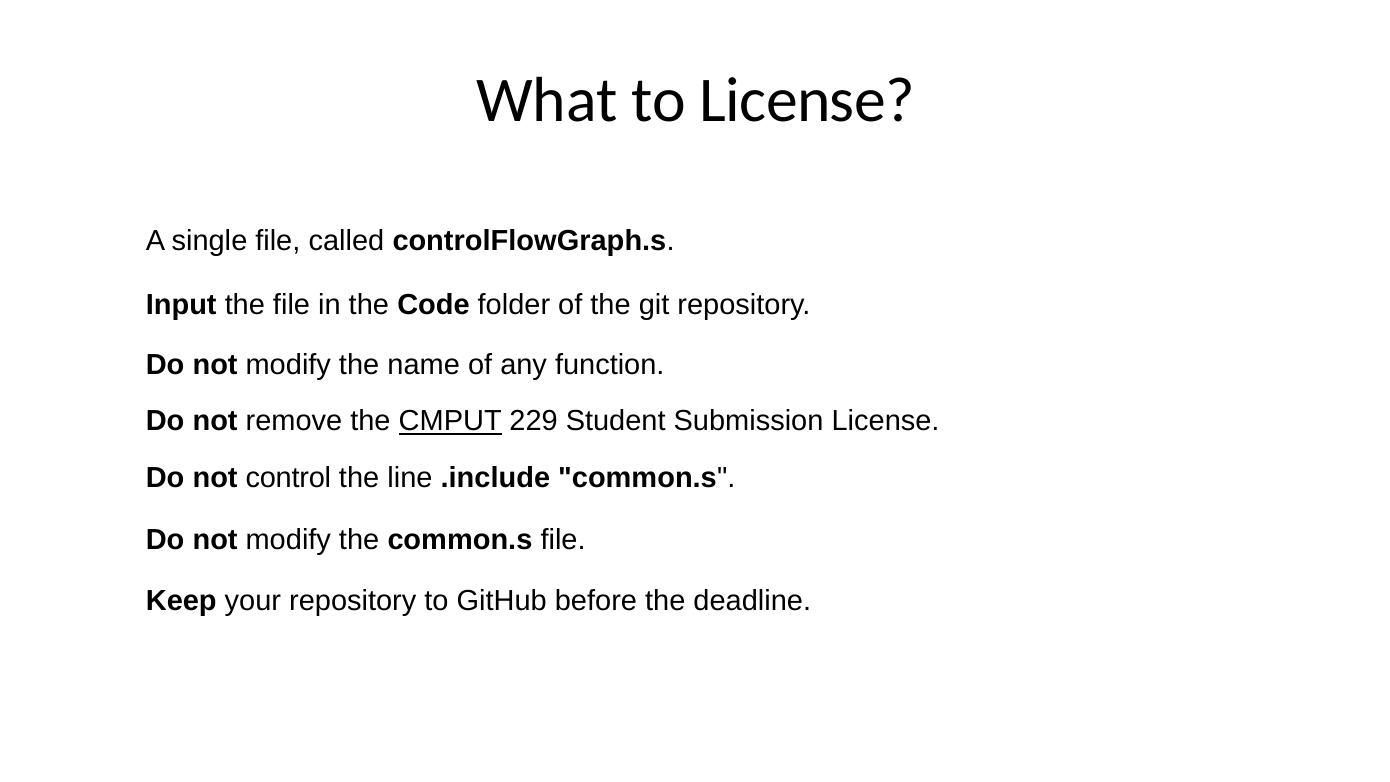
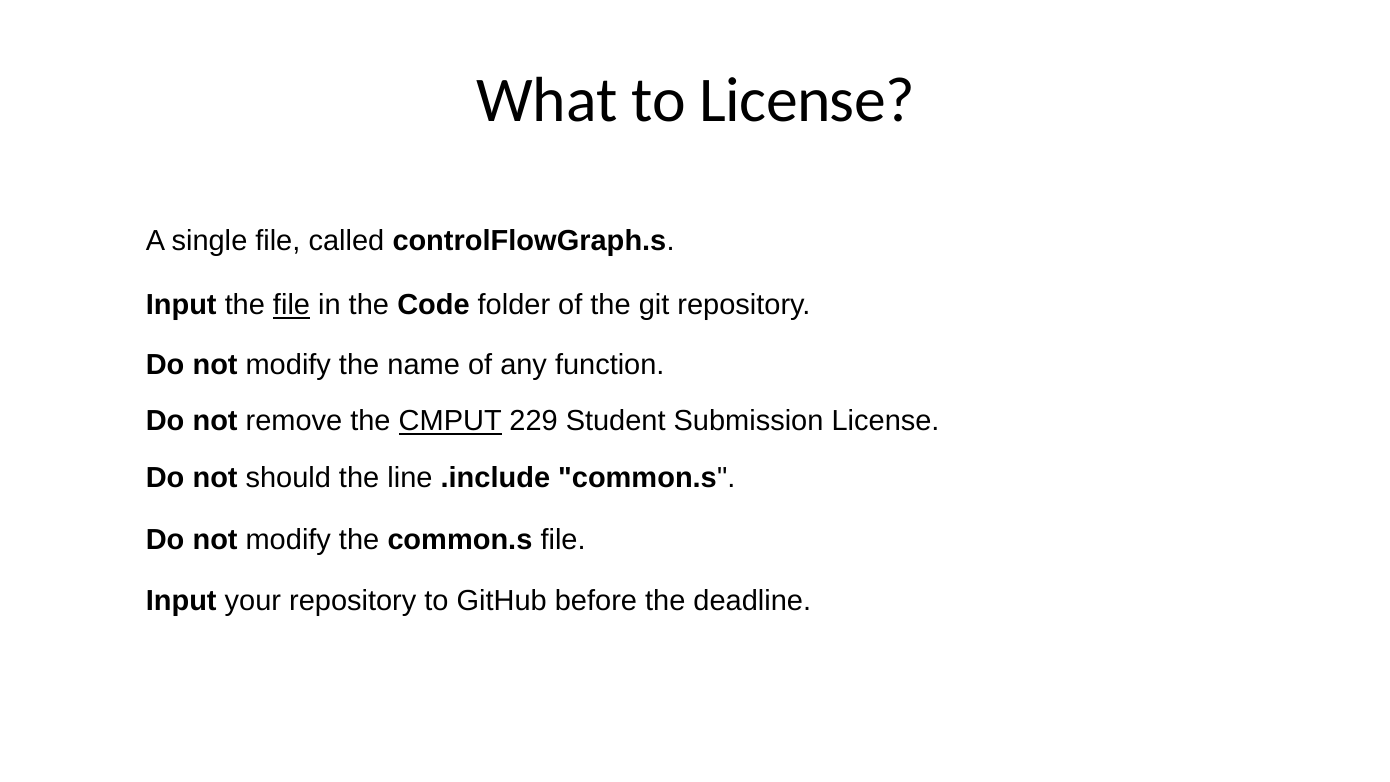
file at (292, 305) underline: none -> present
control: control -> should
Keep at (181, 601): Keep -> Input
